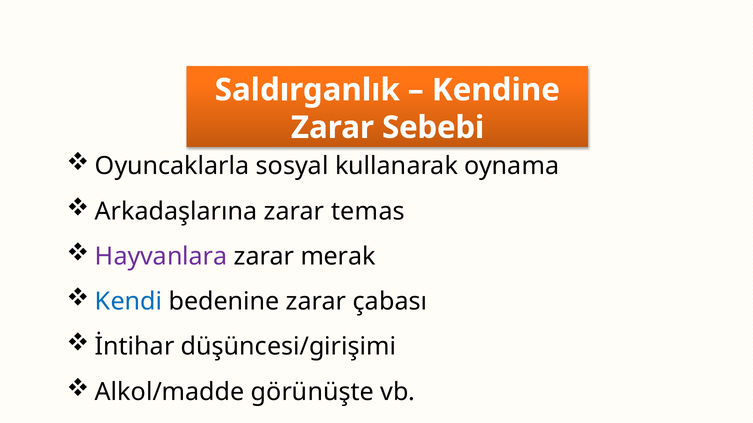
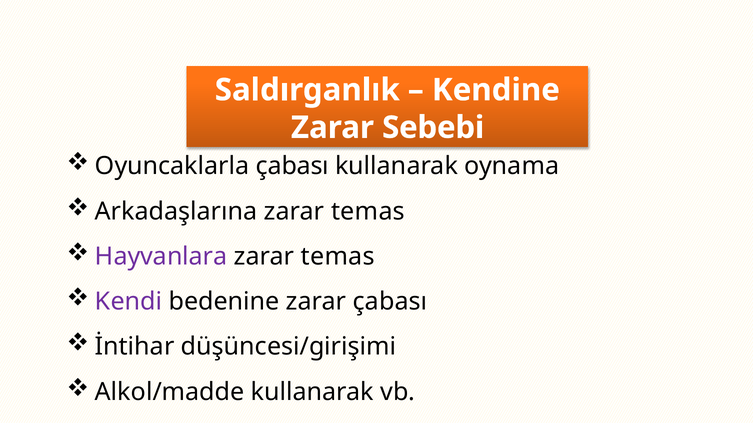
Oyuncaklarla sosyal: sosyal -> çabası
merak at (338, 257): merak -> temas
Kendi colour: blue -> purple
Alkol/madde görünüşte: görünüşte -> kullanarak
